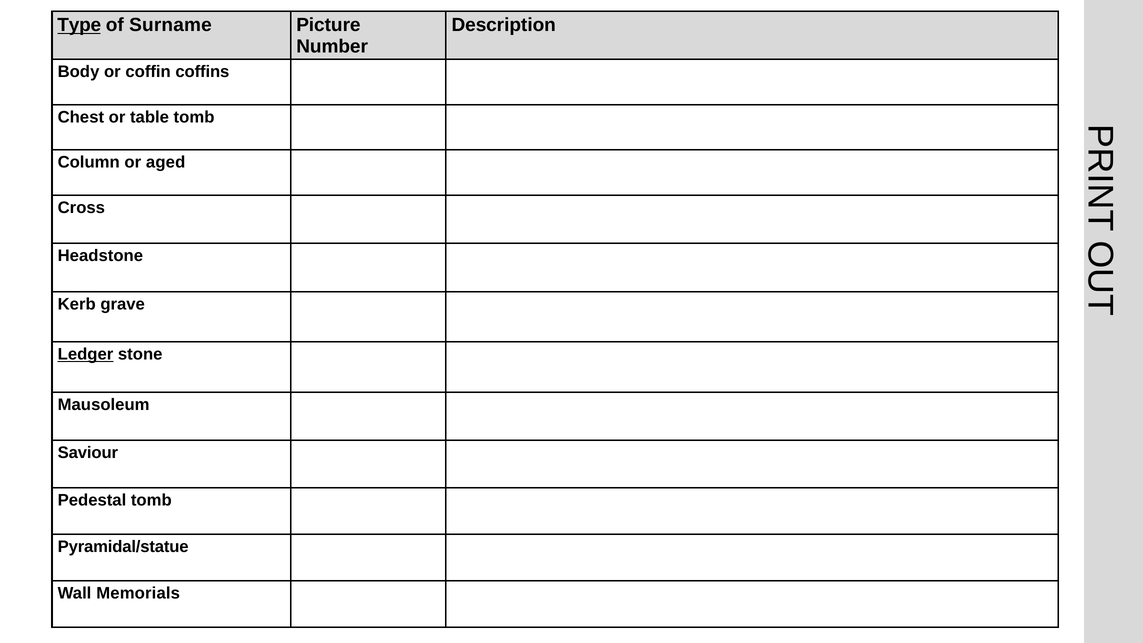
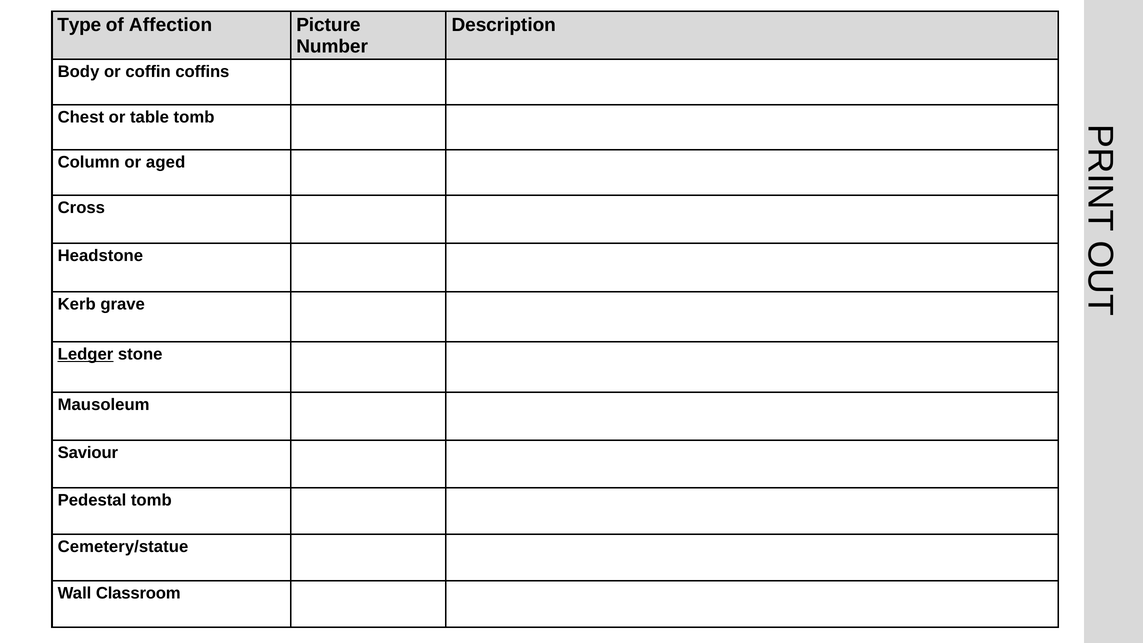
Type underline: present -> none
Surname: Surname -> Affection
Pyramidal/statue: Pyramidal/statue -> Cemetery/statue
Memorials: Memorials -> Classroom
